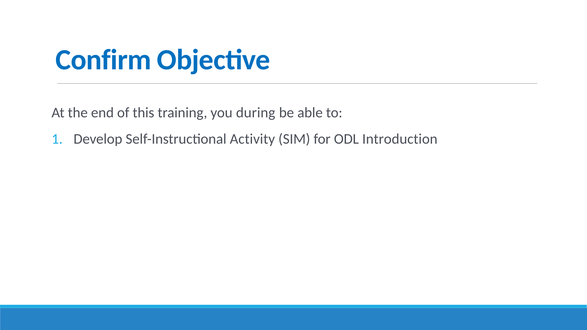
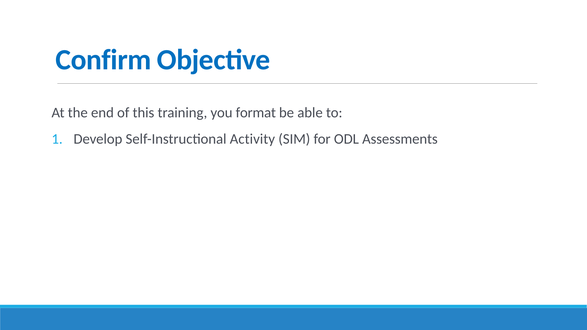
during: during -> format
Introduction: Introduction -> Assessments
